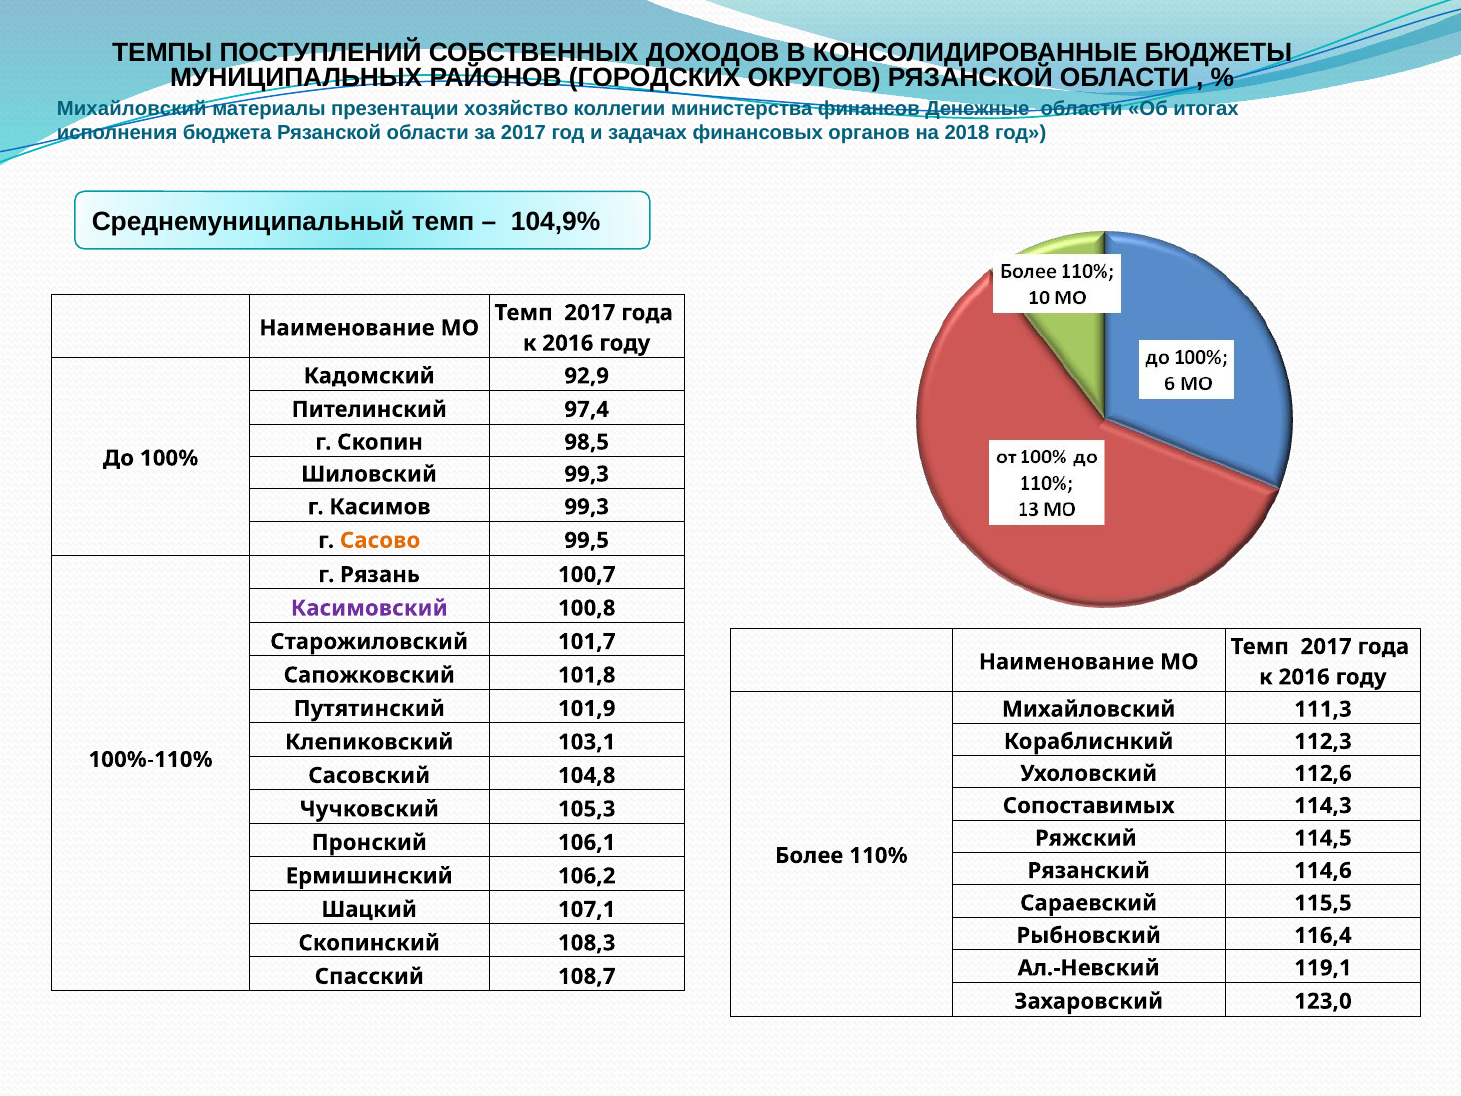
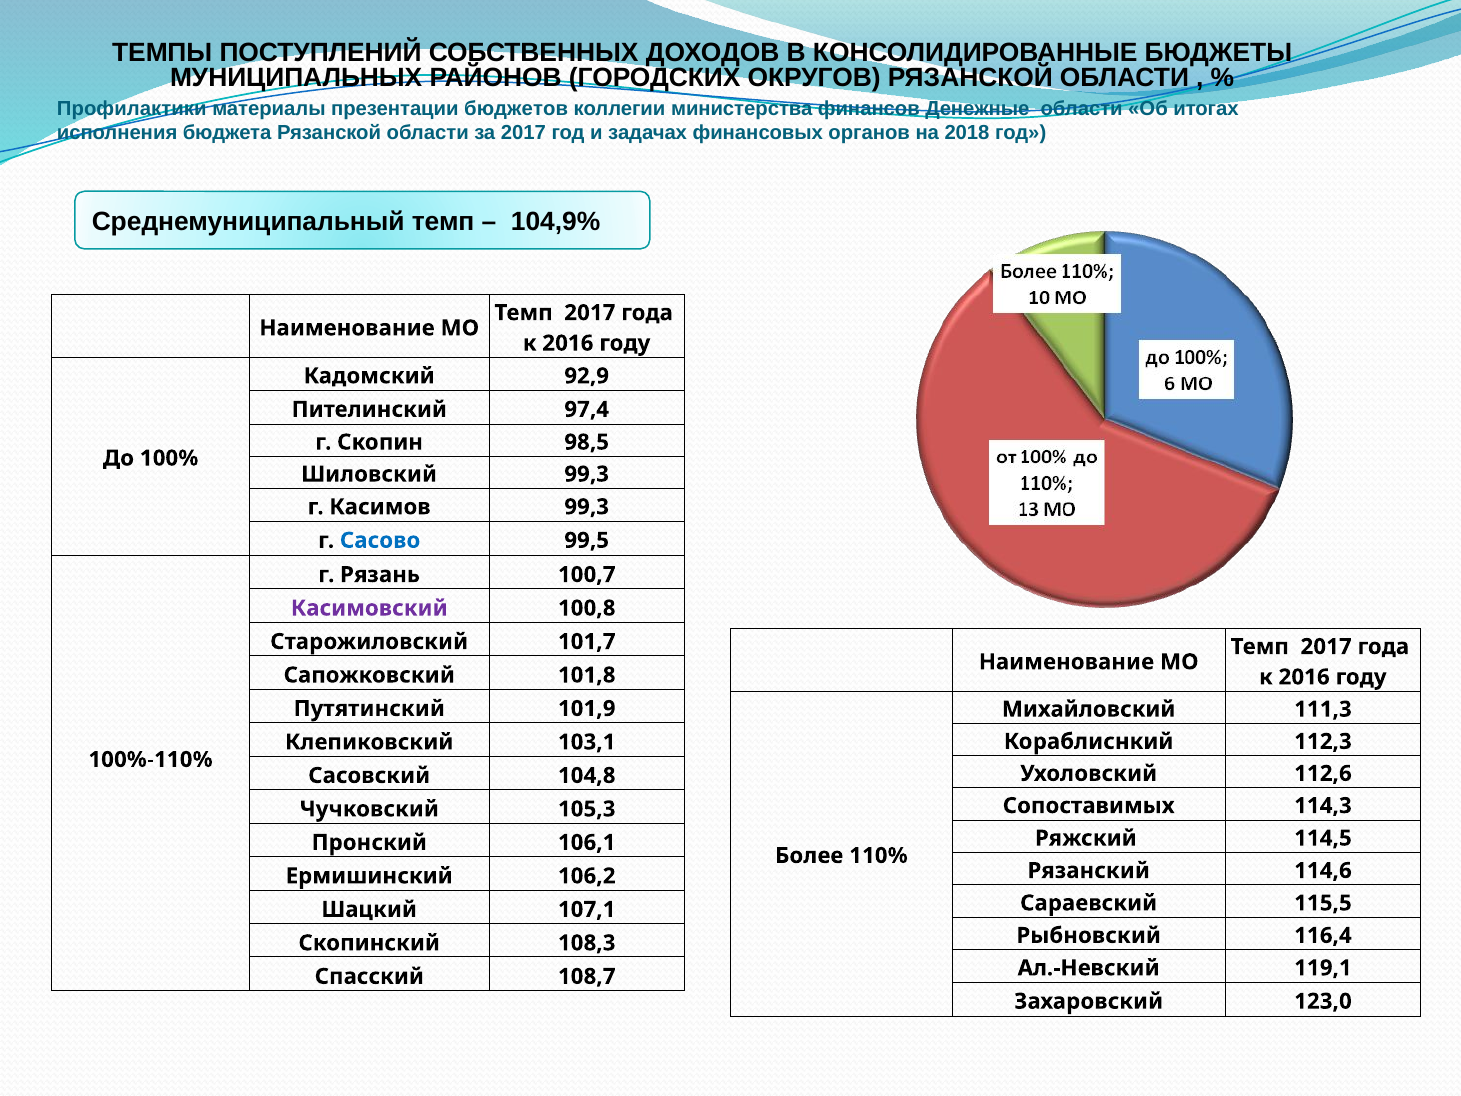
Михайловский at (132, 109): Михайловский -> Профилактики
хозяйство: хозяйство -> бюджетов
Сасово colour: orange -> blue
